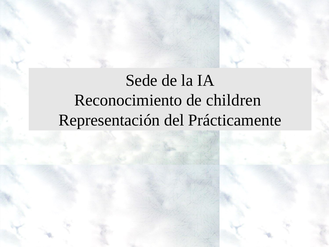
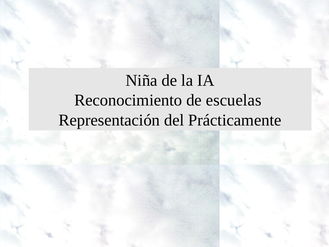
Sede: Sede -> Niña
children: children -> escuelas
